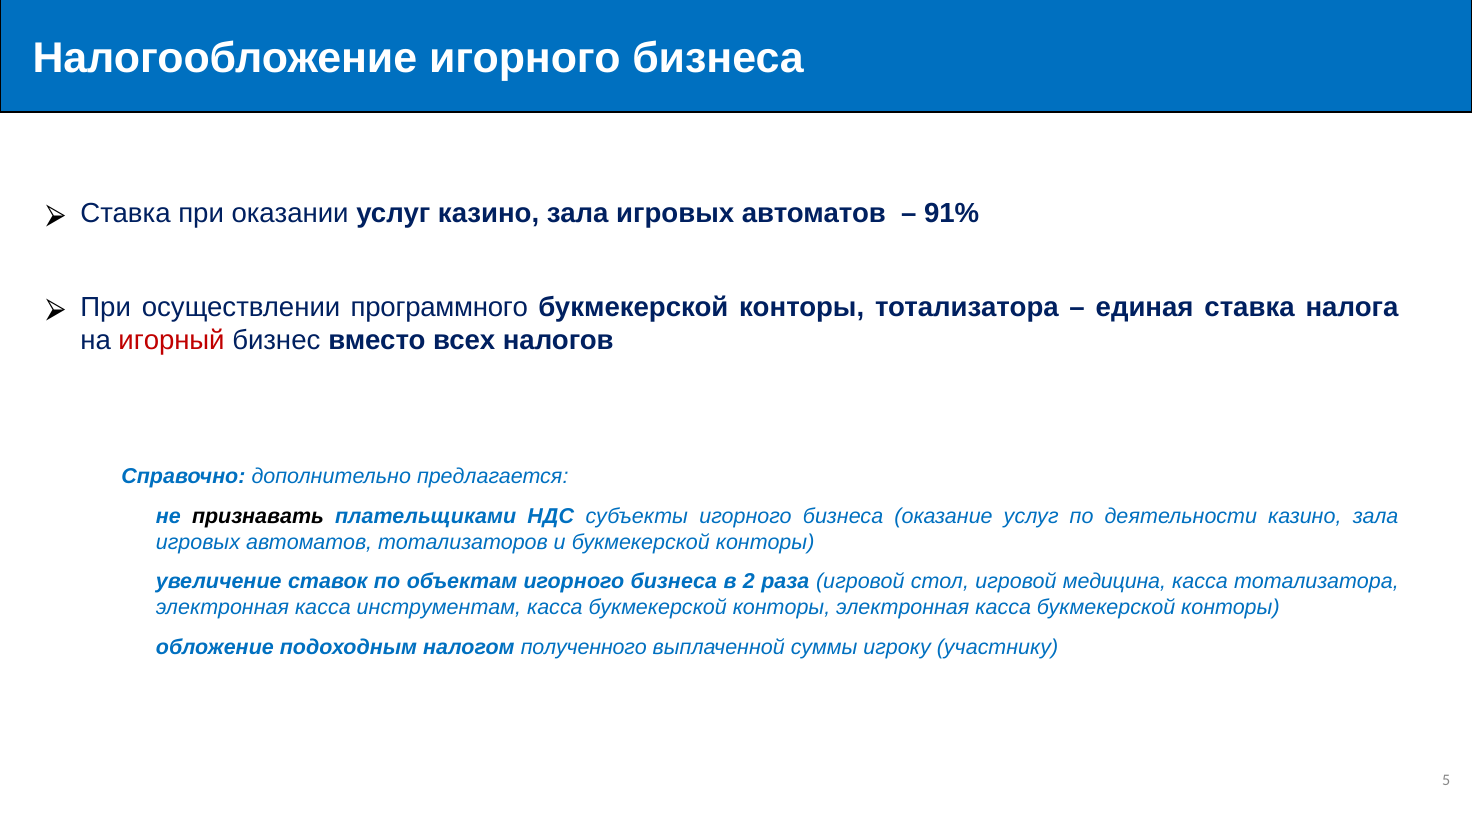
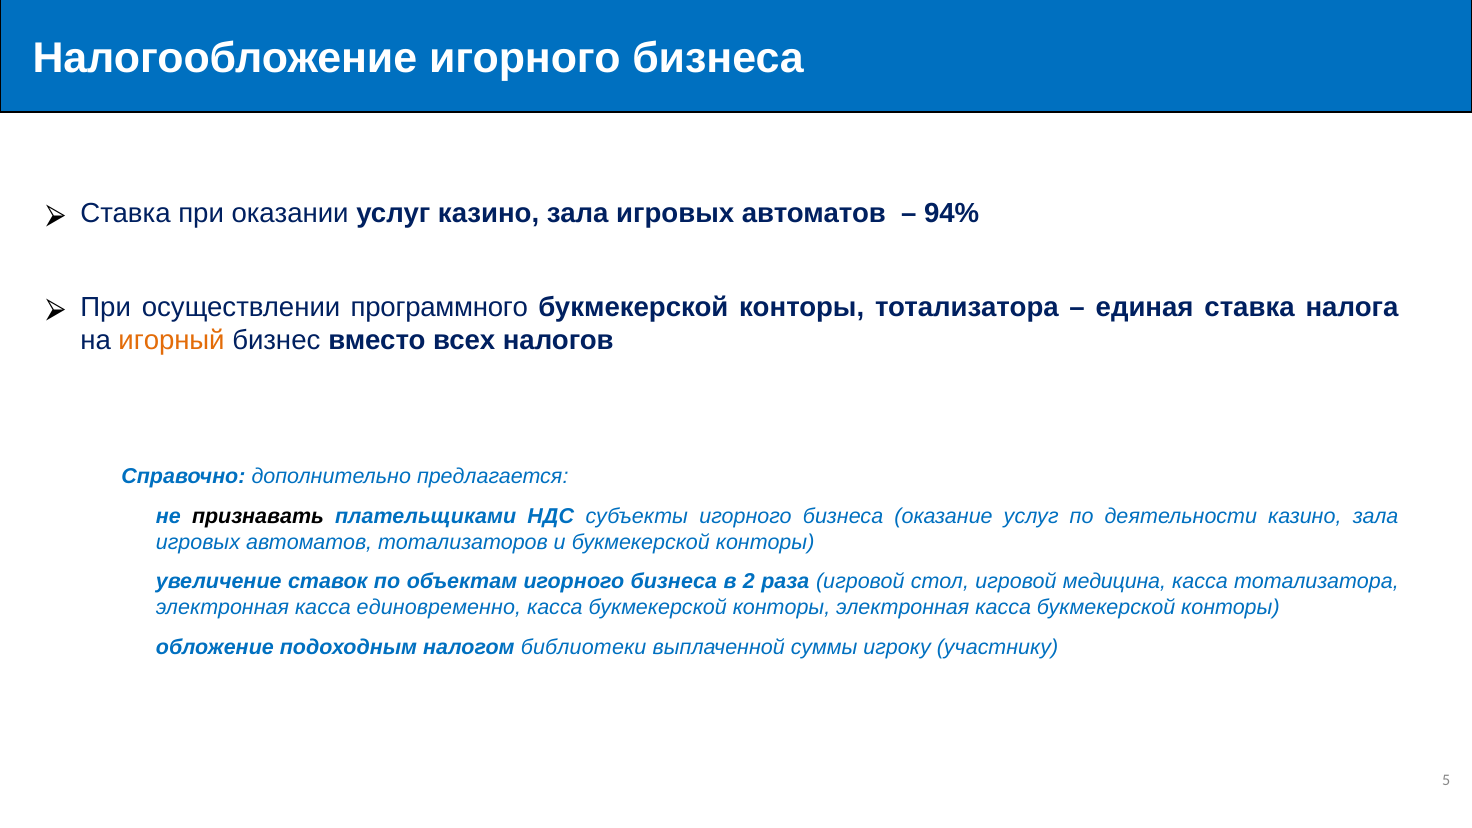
91%: 91% -> 94%
игорный colour: red -> orange
инструментам: инструментам -> единовременно
полученного: полученного -> библиотеки
